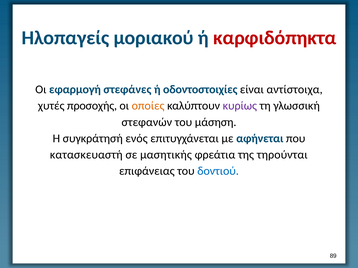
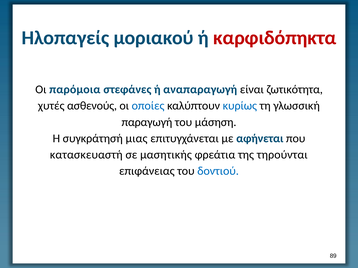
εφαρμογή: εφαρμογή -> παρόμοια
οδοντοστοιχίες: οδοντοστοιχίες -> αναπαραγωγή
αντίστοιχα: αντίστοιχα -> ζωτικότητα
προσοχής: προσοχής -> ασθενούς
οποίες colour: orange -> blue
κυρίως colour: purple -> blue
στεφανών: στεφανών -> παραγωγή
ενός: ενός -> μιας
